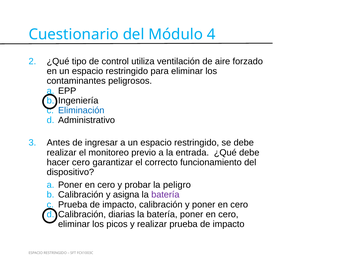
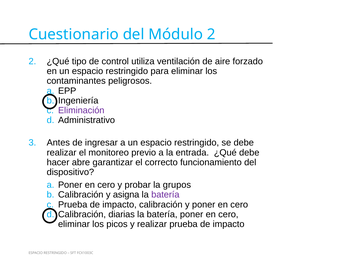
Módulo 4: 4 -> 2
Eliminación colour: blue -> purple
hacer cero: cero -> abre
peligro: peligro -> grupos
